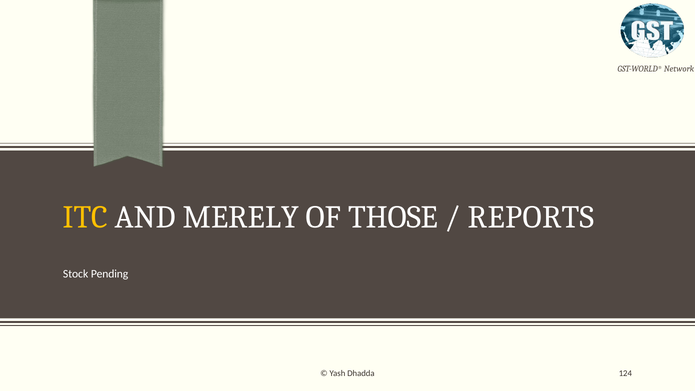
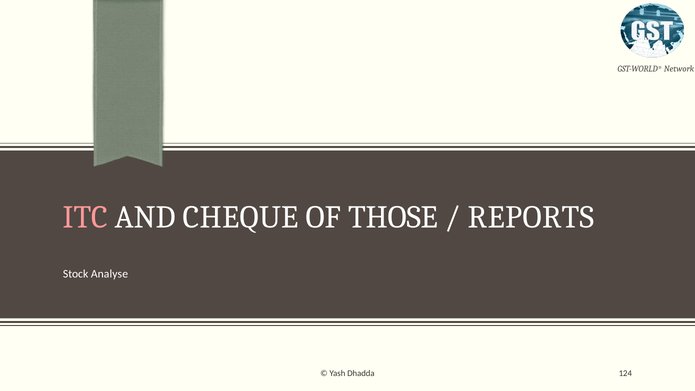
ITC colour: yellow -> pink
MERELY: MERELY -> CHEQUE
Pending: Pending -> Analyse
